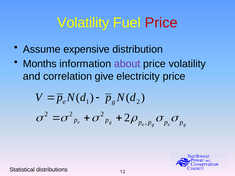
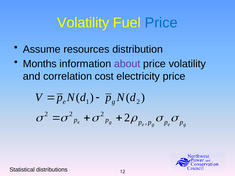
Price at (161, 23) colour: red -> blue
expensive: expensive -> resources
give: give -> cost
